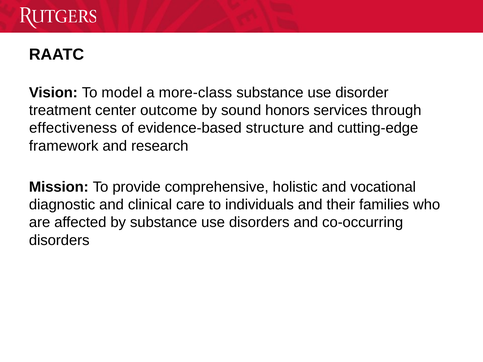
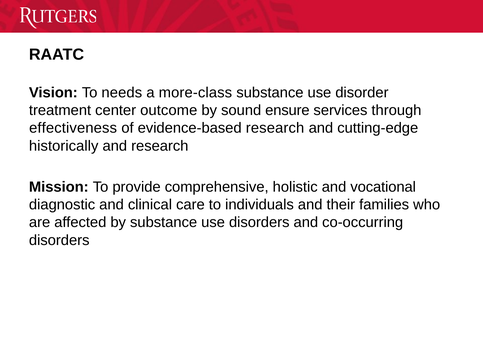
model: model -> needs
honors: honors -> ensure
evidence-based structure: structure -> research
framework: framework -> historically
